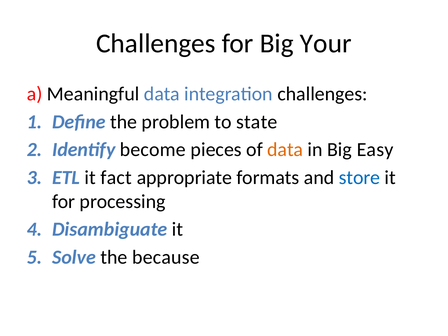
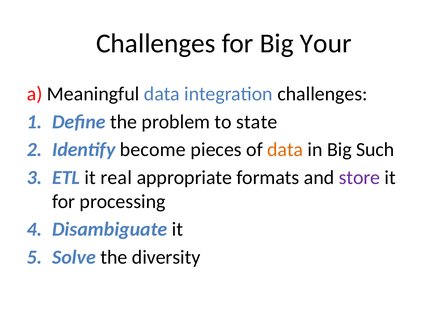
Easy: Easy -> Such
fact: fact -> real
store colour: blue -> purple
because: because -> diversity
